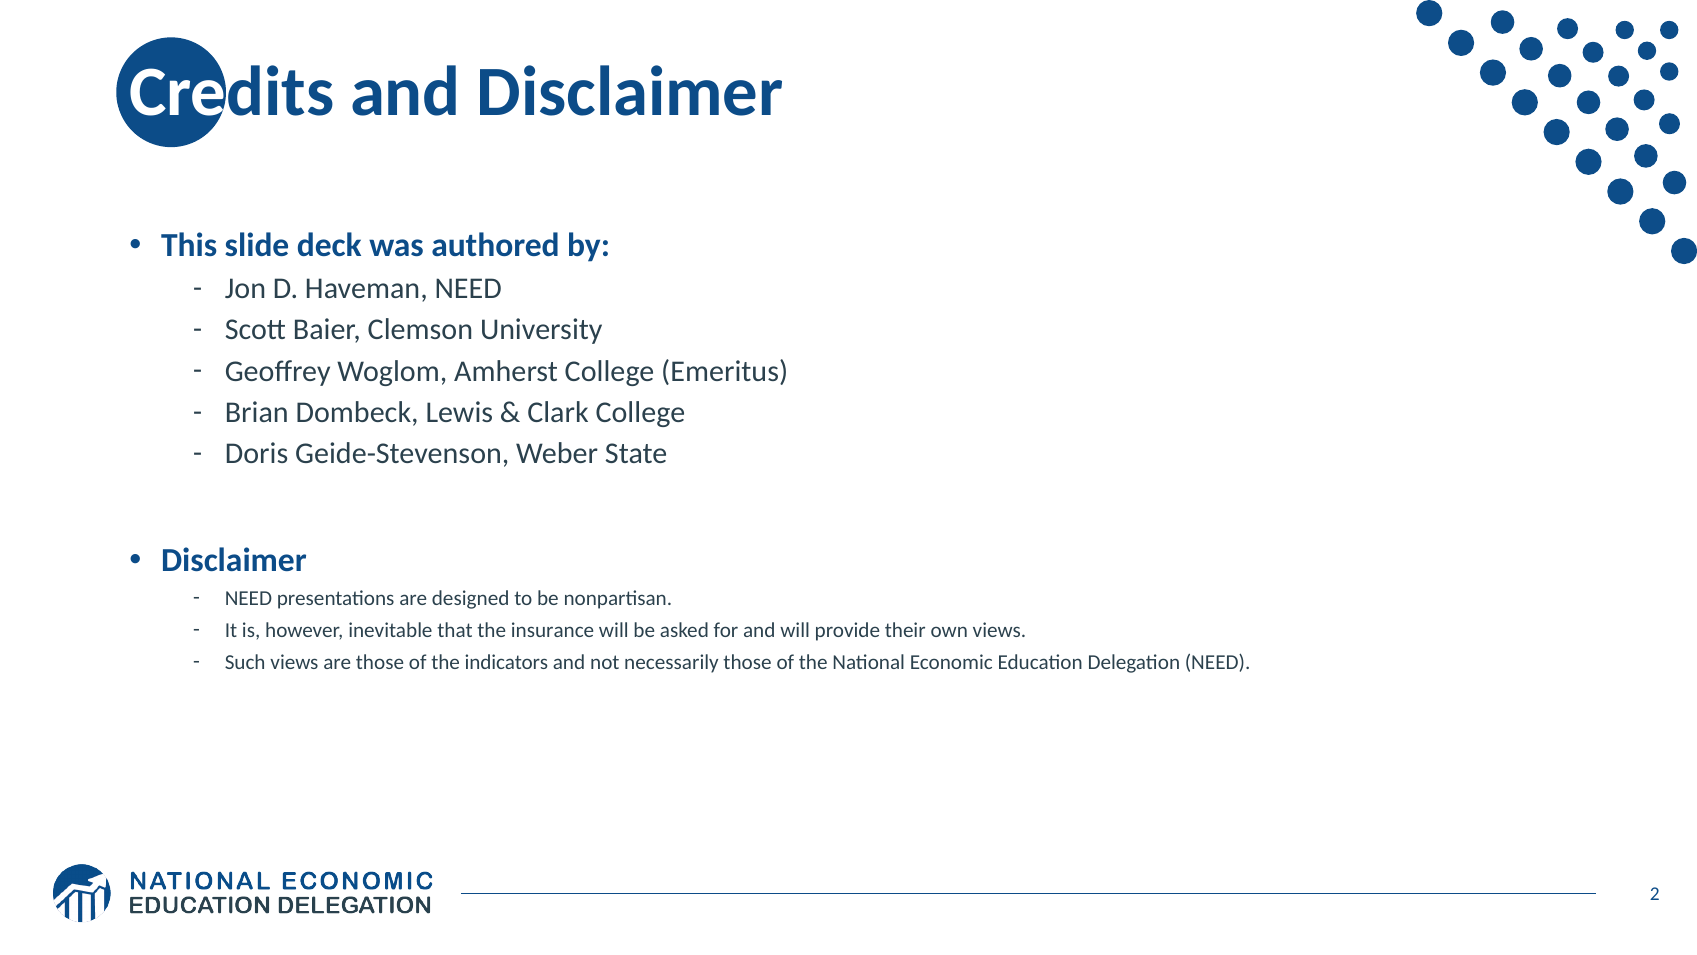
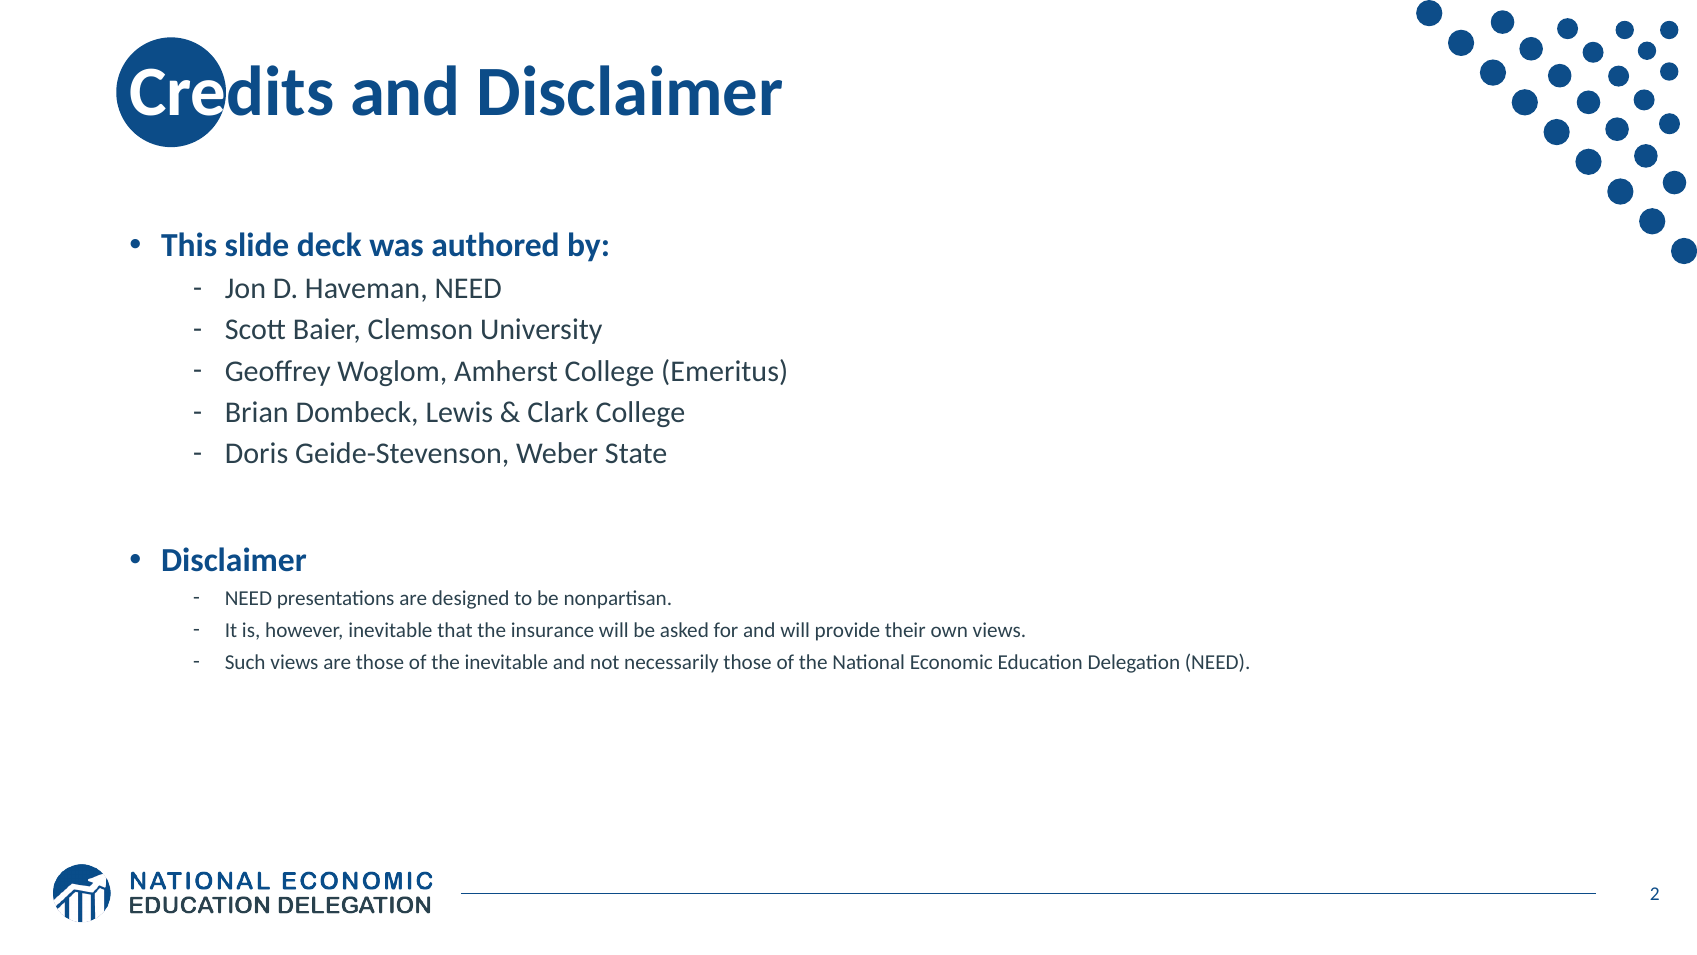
the indicators: indicators -> inevitable
